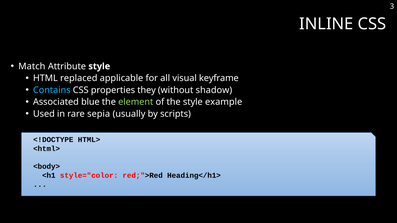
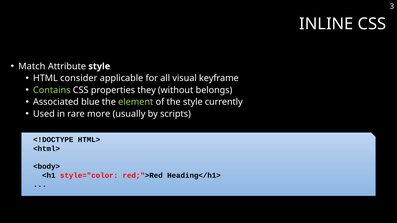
replaced: replaced -> consider
Contains colour: light blue -> light green
shadow: shadow -> belongs
example: example -> currently
sepia: sepia -> more
